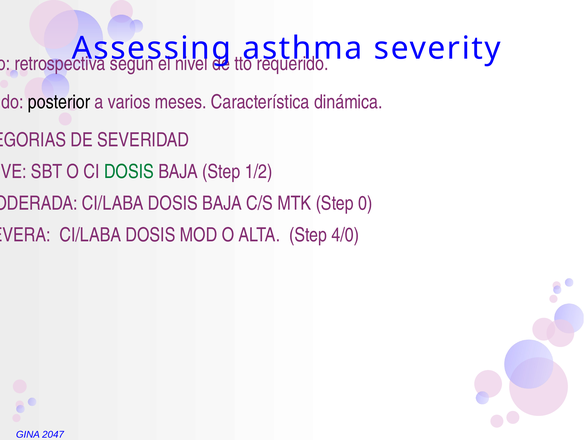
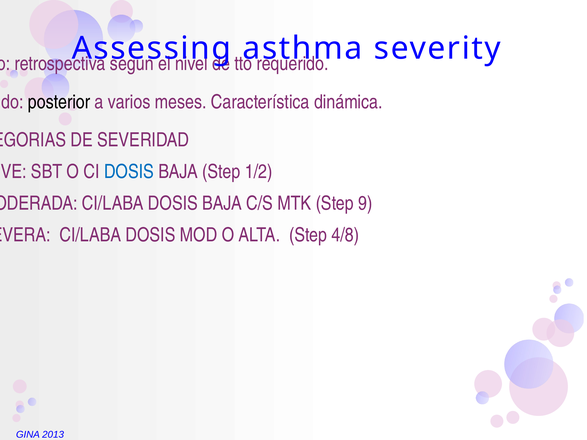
DOSIS at (129, 172) colour: green -> blue
0: 0 -> 9
4/0: 4/0 -> 4/8
2047: 2047 -> 2013
